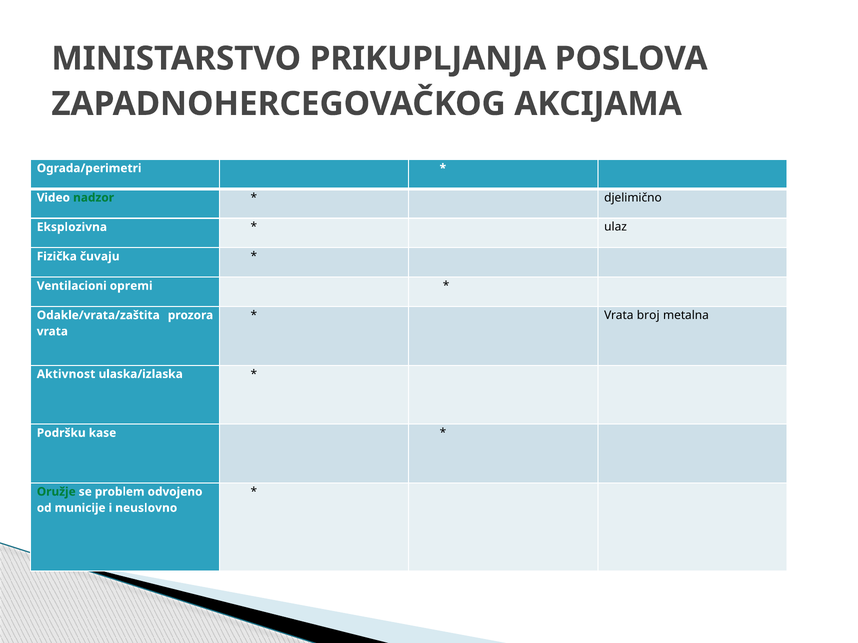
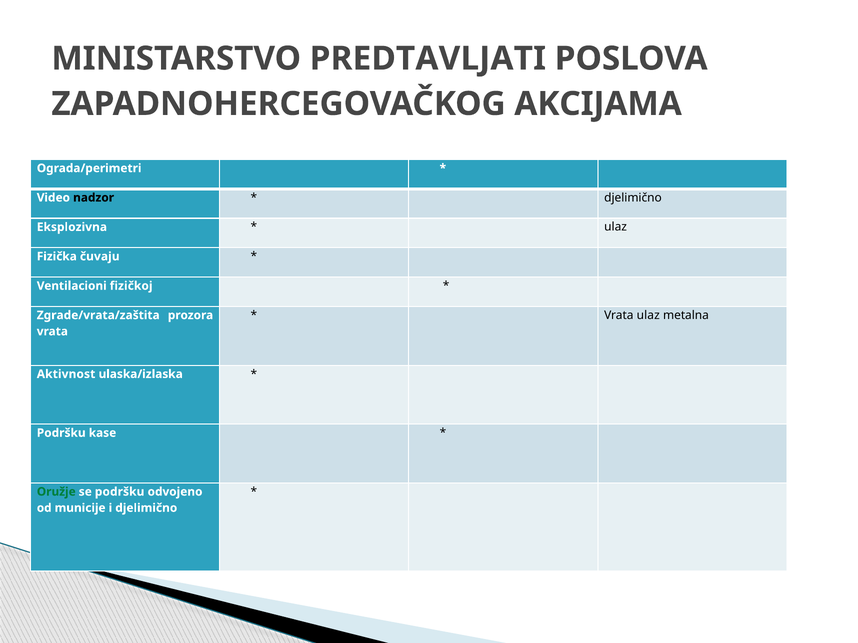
PRIKUPLJANJA: PRIKUPLJANJA -> PREDTAVLJATI
nadzor colour: green -> black
opremi: opremi -> fizičkoj
Vrata broj: broj -> ulaz
Odakle/vrata/zaštita: Odakle/vrata/zaštita -> Zgrade/vrata/zaštita
se problem: problem -> podršku
i neuslovno: neuslovno -> djelimično
